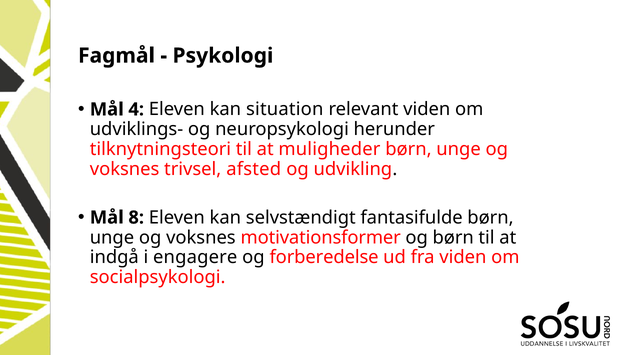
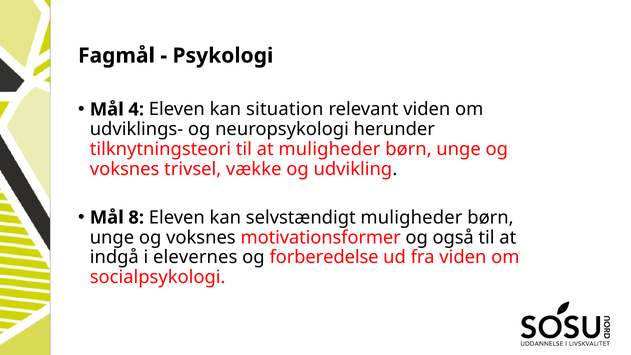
afsted: afsted -> vække
selvstændigt fantasifulde: fantasifulde -> muligheder
og børn: børn -> også
engagere: engagere -> elevernes
